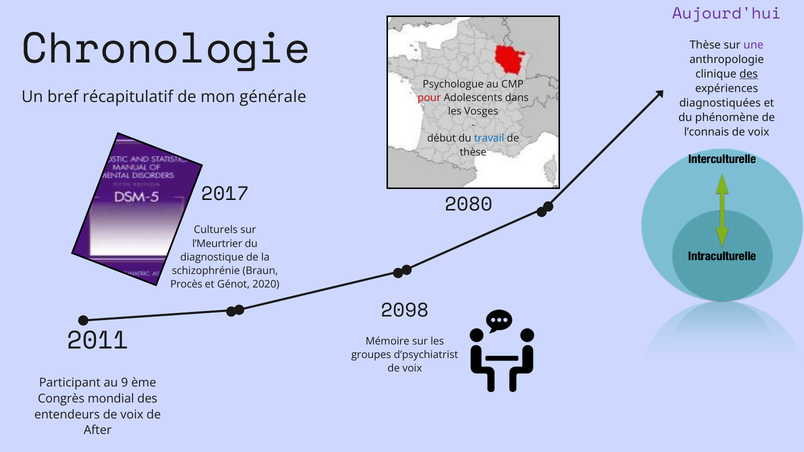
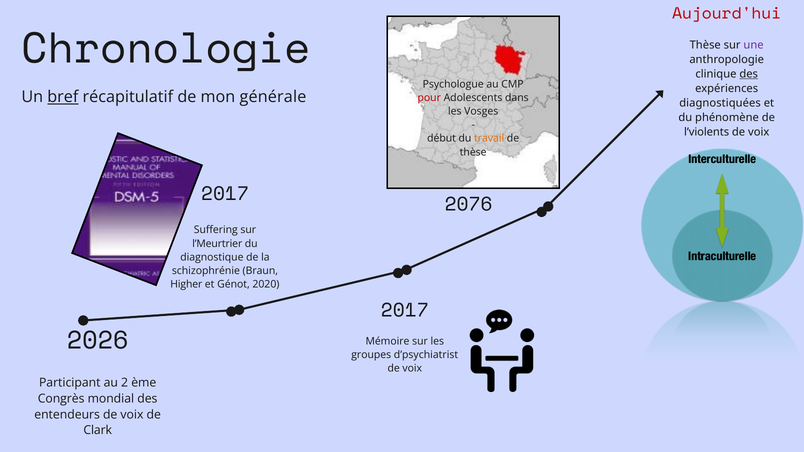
Aujourd'hui colour: purple -> red
bref underline: none -> present
l’connais: l’connais -> l’violents
travail colour: blue -> orange
2080: 2080 -> 2076
Culturels: Culturels -> Suffering
Procès: Procès -> Higher
2098 at (405, 310): 2098 -> 2017
2011: 2011 -> 2026
9: 9 -> 2
After: After -> Clark
